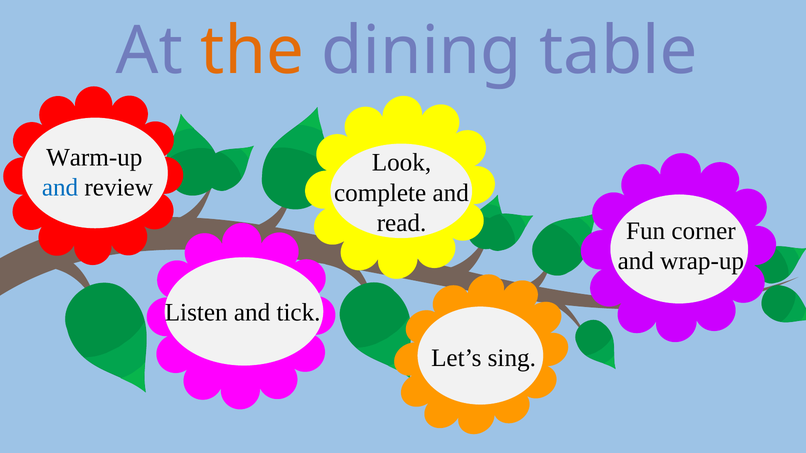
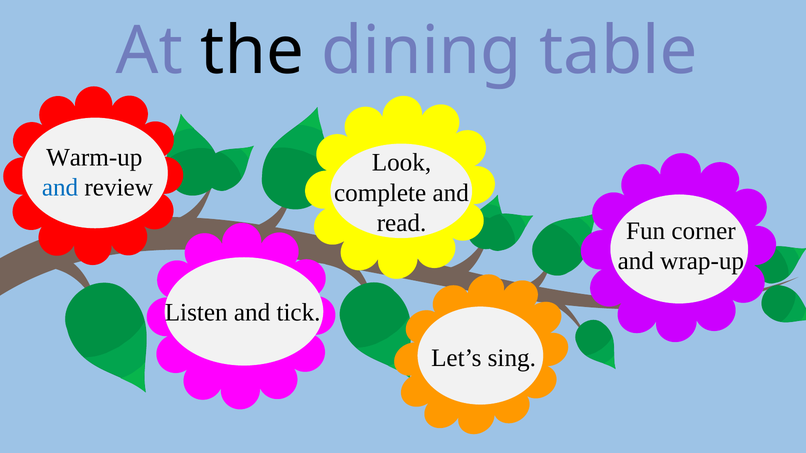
the colour: orange -> black
